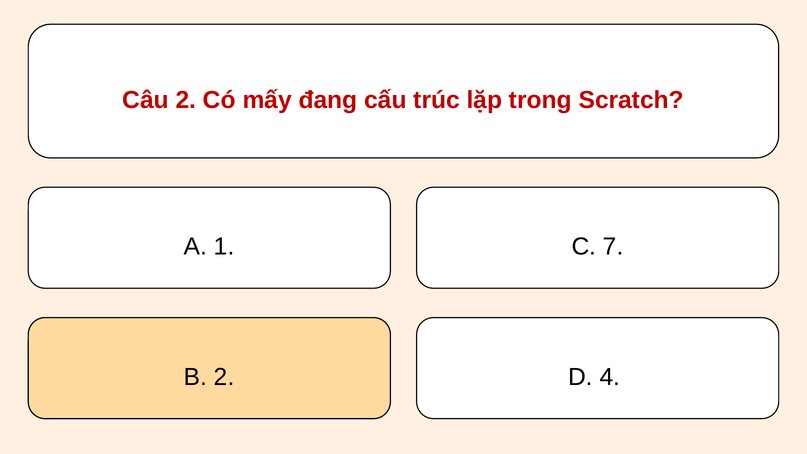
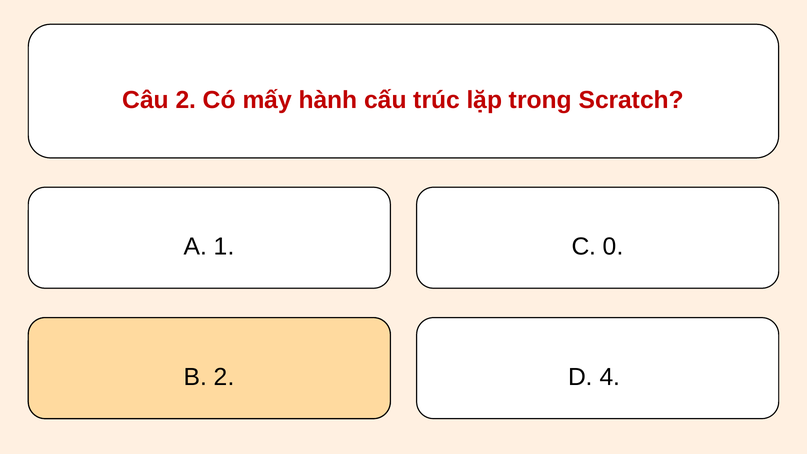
đang: đang -> hành
7: 7 -> 0
